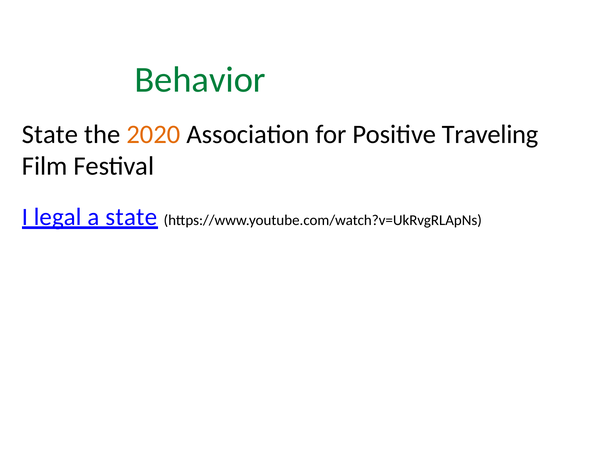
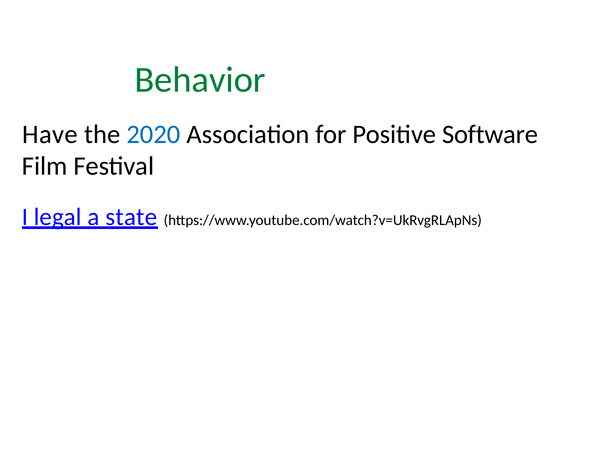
State at (50, 134): State -> Have
2020 at (153, 134) colour: orange -> blue
Traveling: Traveling -> Software
